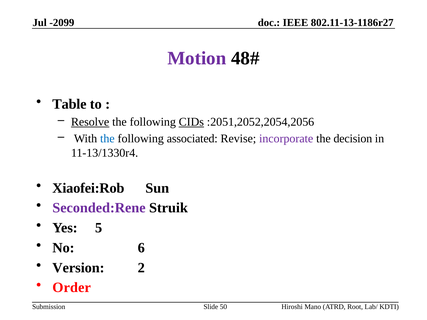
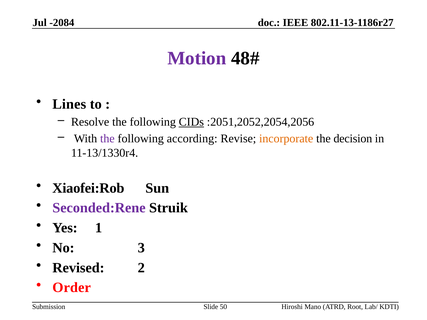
-2099: -2099 -> -2084
Table: Table -> Lines
Resolve underline: present -> none
the at (107, 139) colour: blue -> purple
associated: associated -> according
incorporate colour: purple -> orange
5: 5 -> 1
6: 6 -> 3
Version: Version -> Revised
